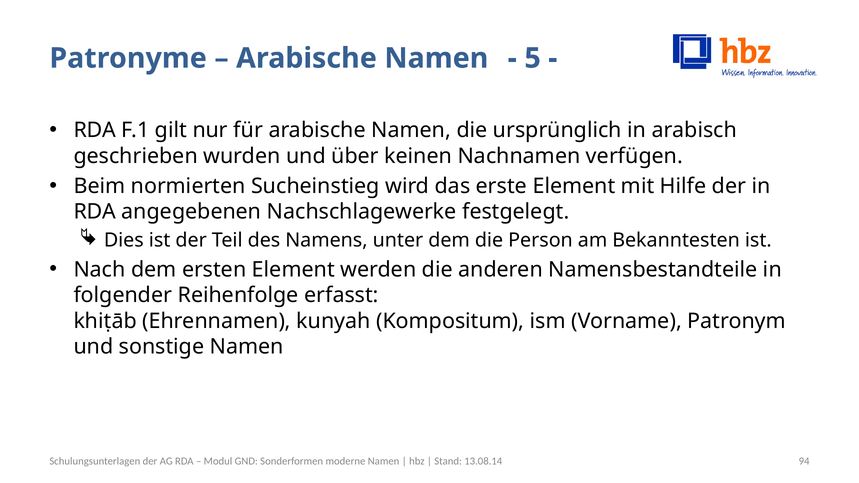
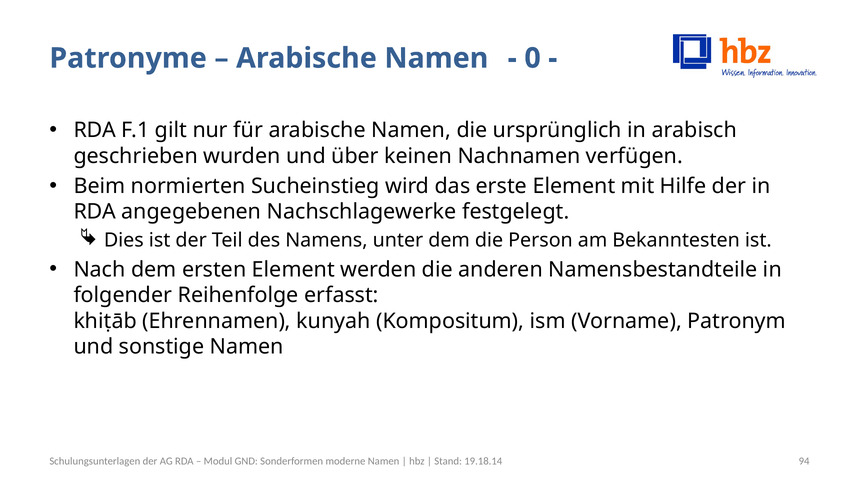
5: 5 -> 0
13.08.14: 13.08.14 -> 19.18.14
